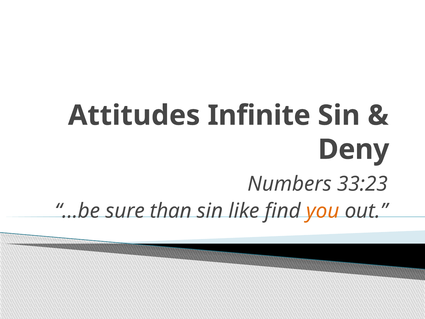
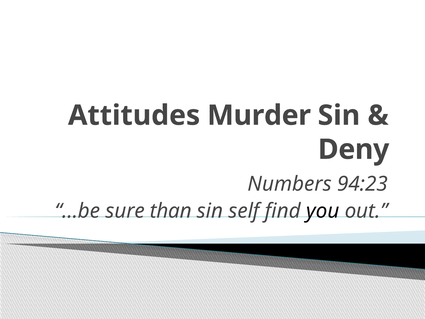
Infinite: Infinite -> Murder
33:23: 33:23 -> 94:23
like: like -> self
you colour: orange -> black
